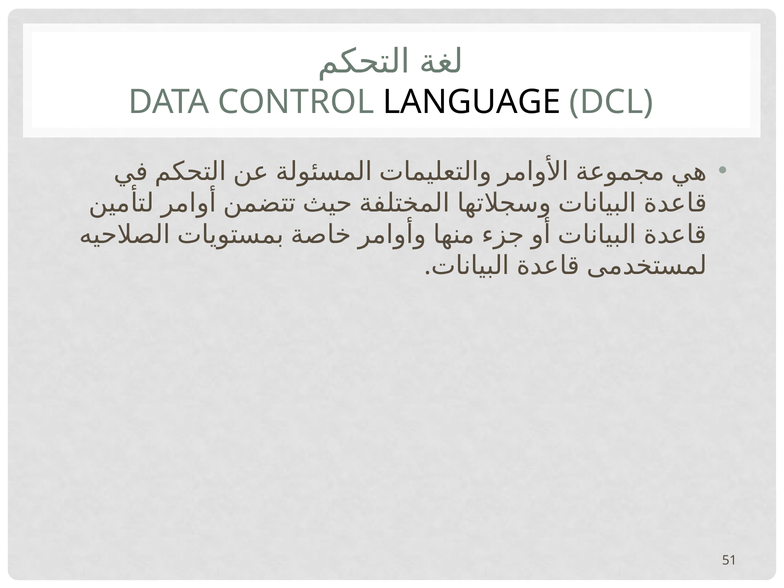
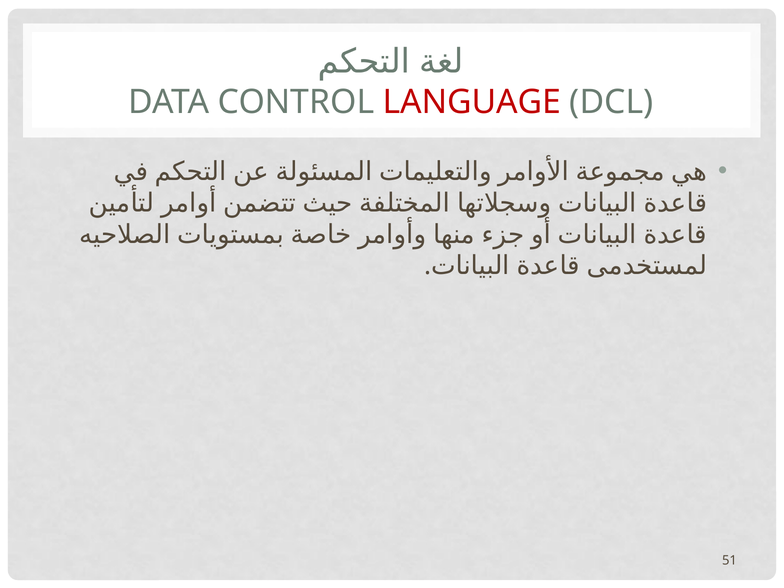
LANGUAGE colour: black -> red
